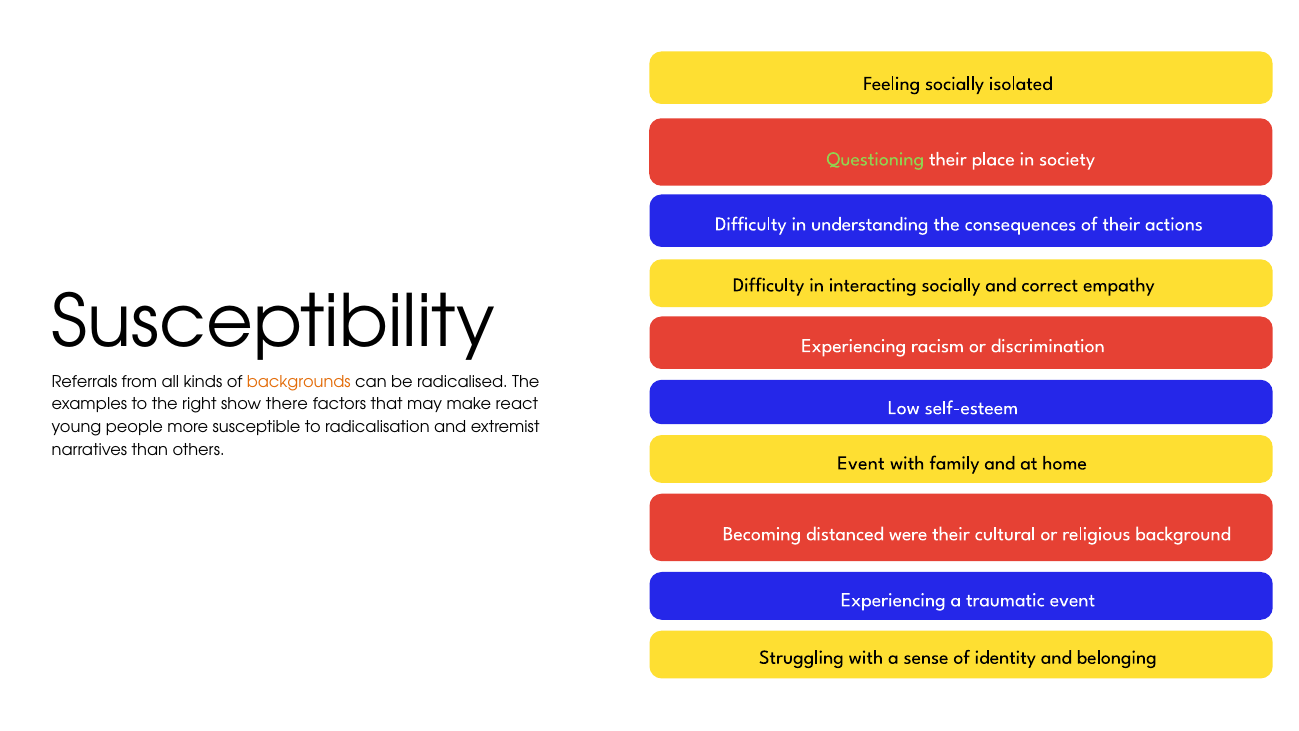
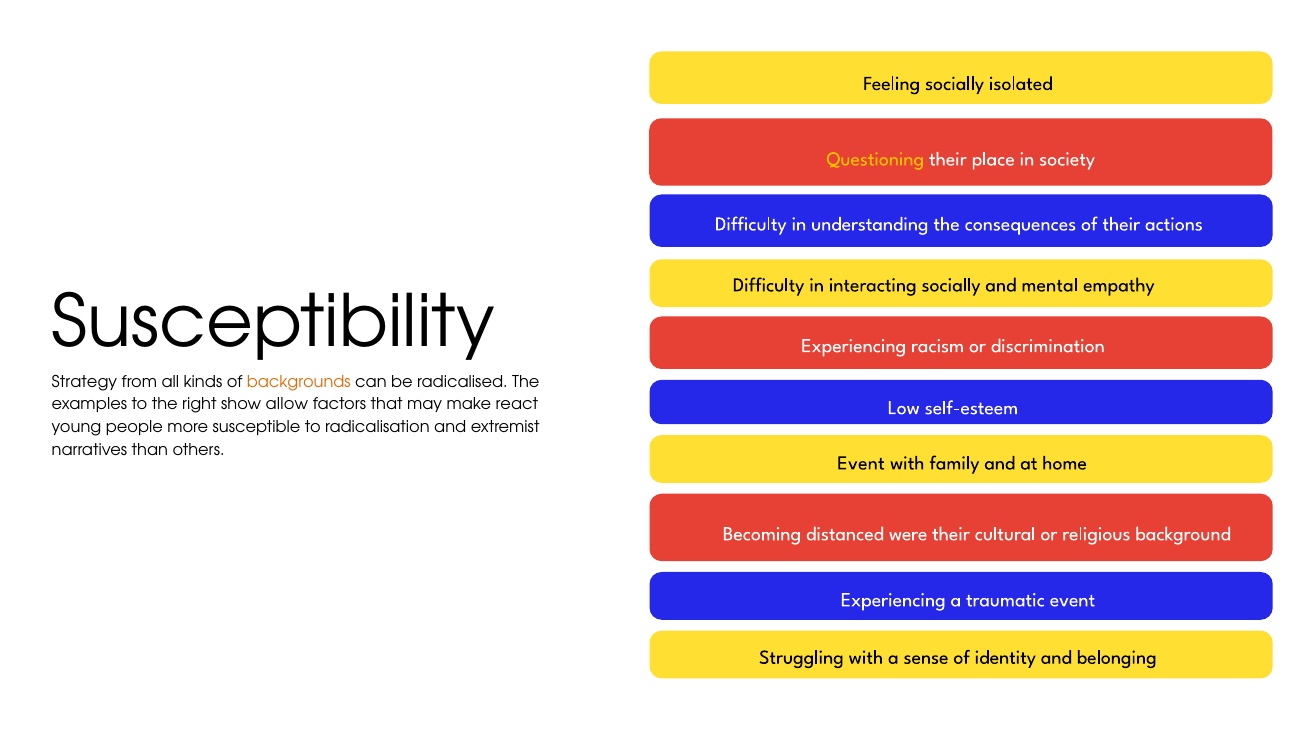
Questioning at (875, 159) colour: light green -> yellow
correct: correct -> mental
Referrals: Referrals -> Strategy
there: there -> allow
